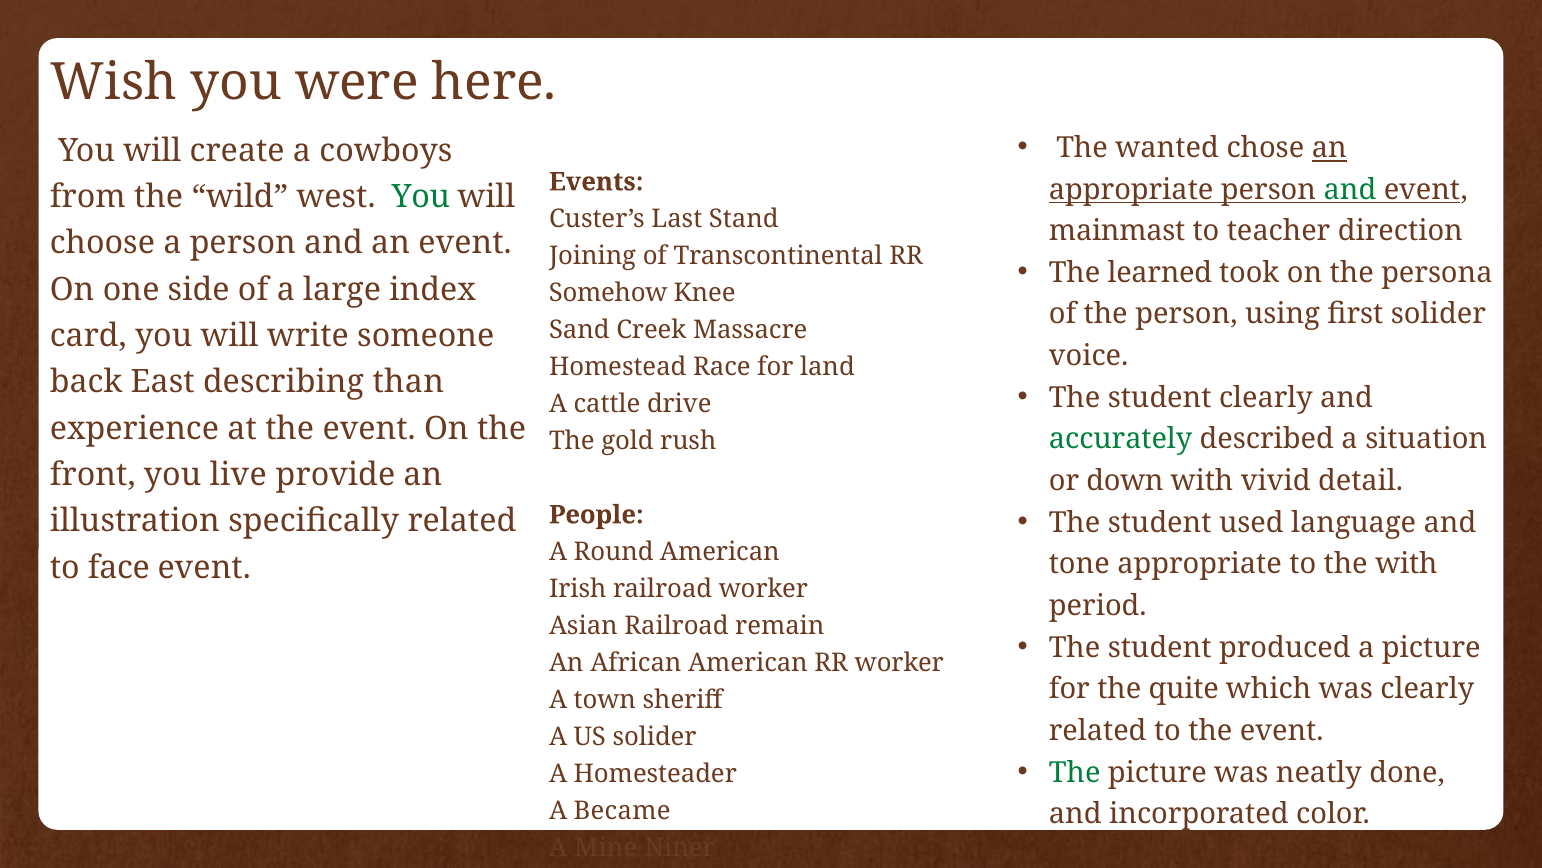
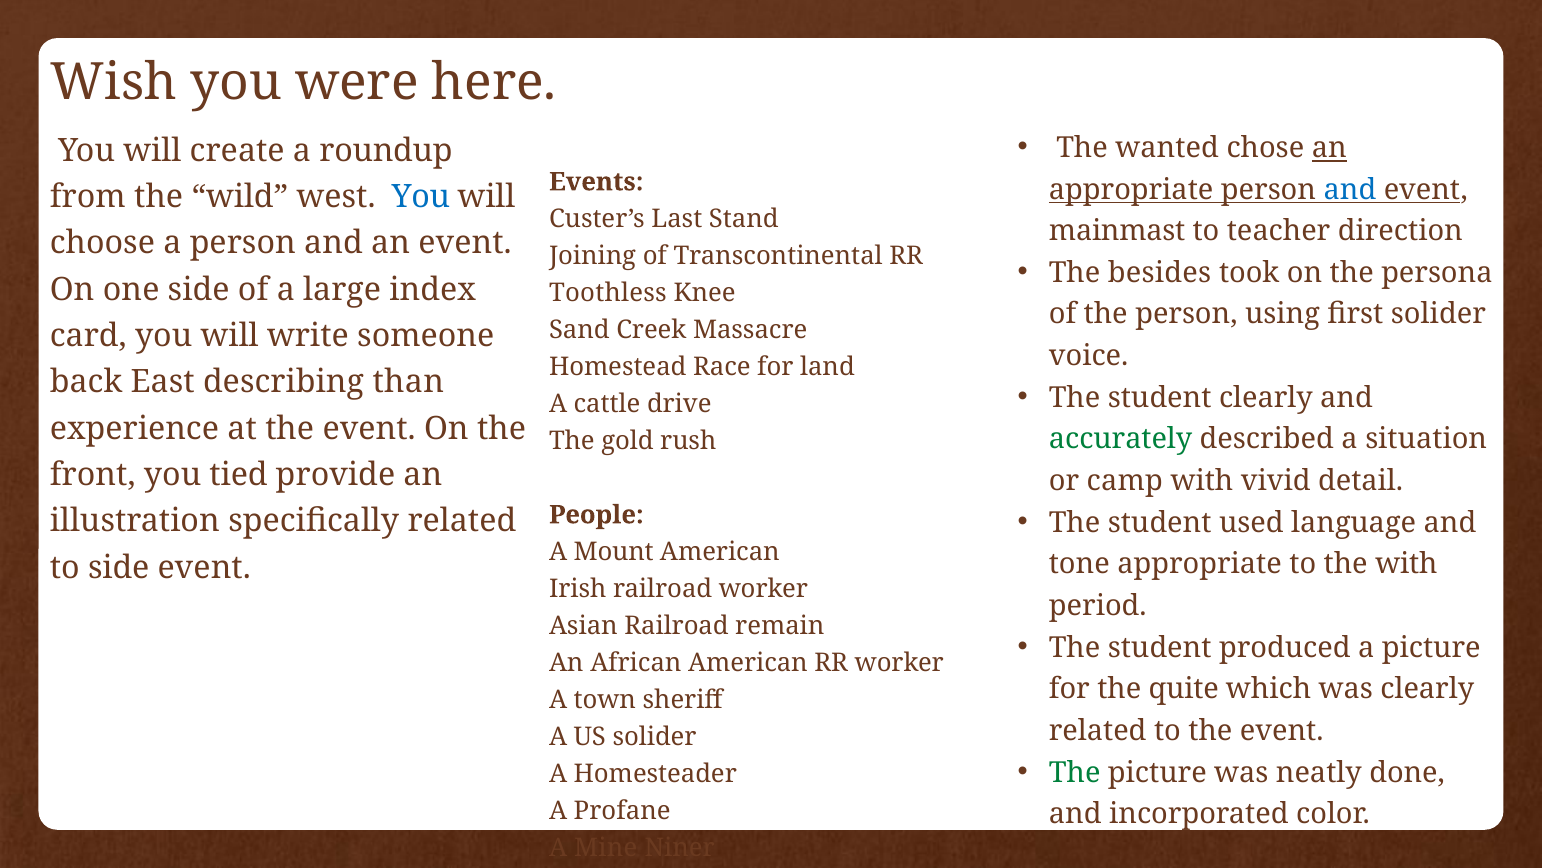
cowboys: cowboys -> roundup
and at (1350, 189) colour: green -> blue
You at (421, 197) colour: green -> blue
learned: learned -> besides
Somehow: Somehow -> Toothless
live: live -> tied
down: down -> camp
Round: Round -> Mount
to face: face -> side
Became: Became -> Profane
